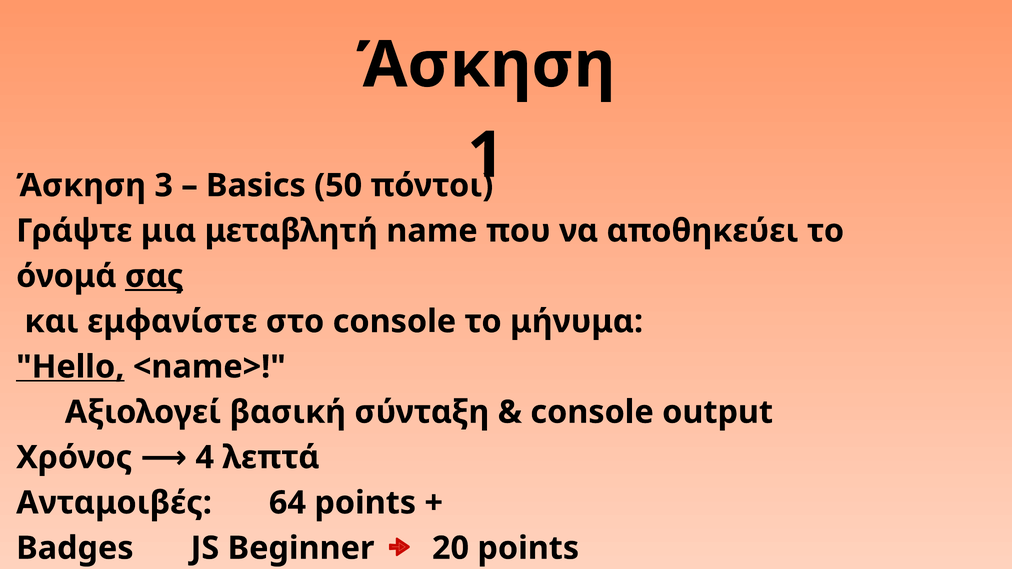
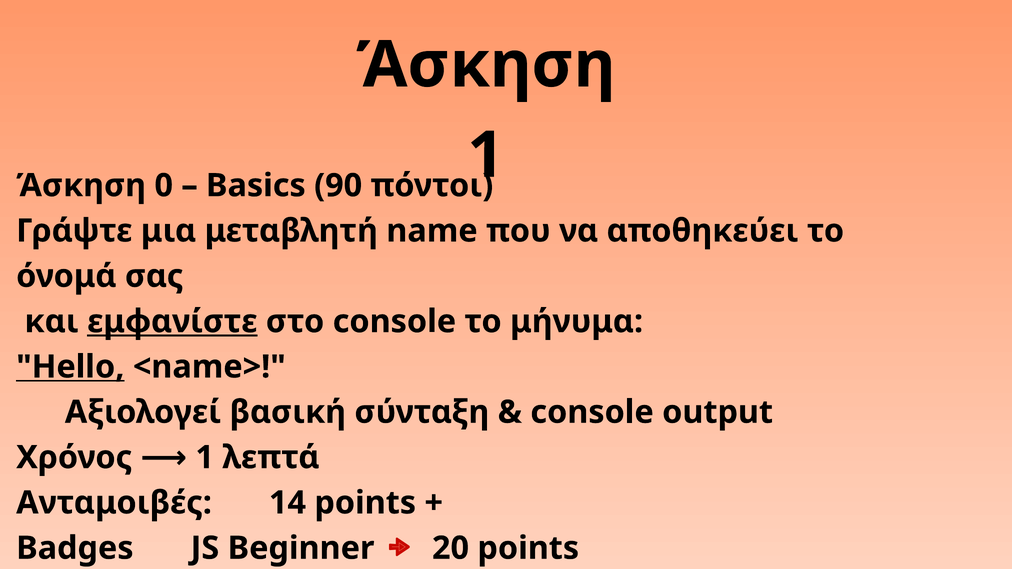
3: 3 -> 0
50: 50 -> 90
σας underline: present -> none
εμφανίστε underline: none -> present
Χρόνος 4: 4 -> 1
64: 64 -> 14
